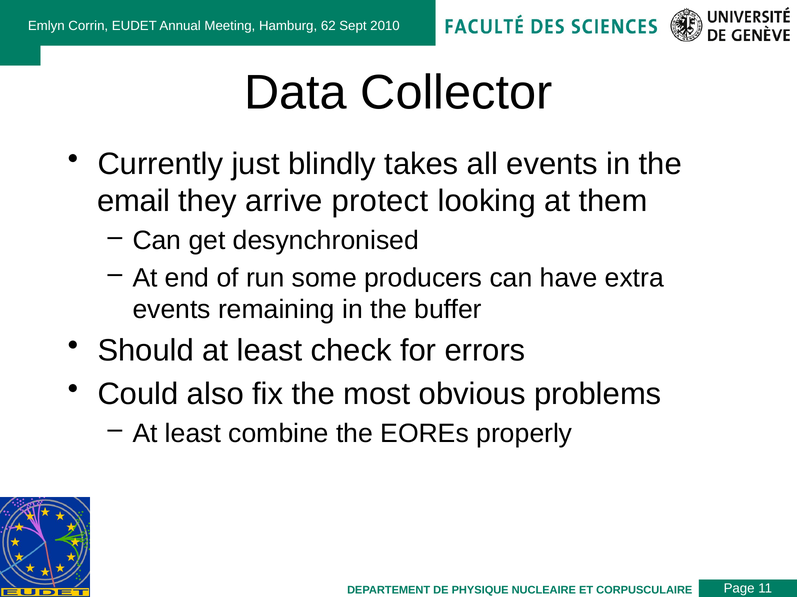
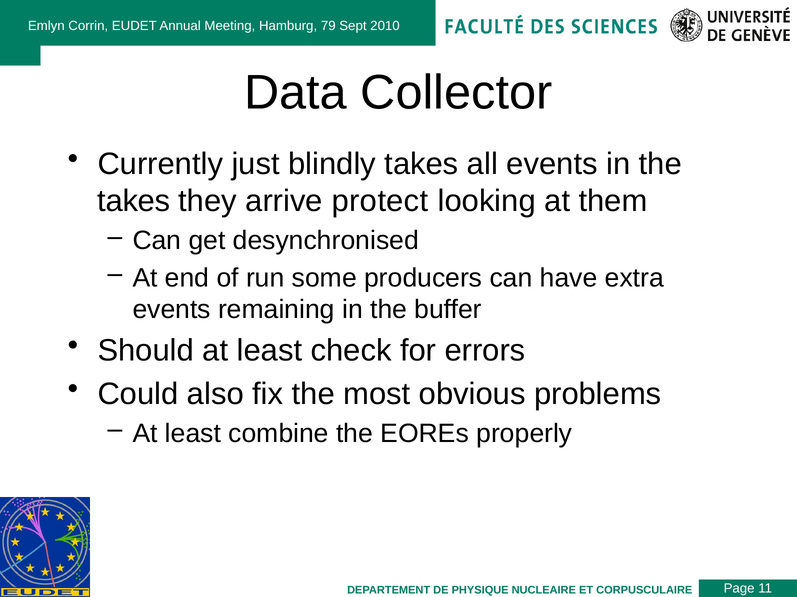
62: 62 -> 79
email at (134, 201): email -> takes
